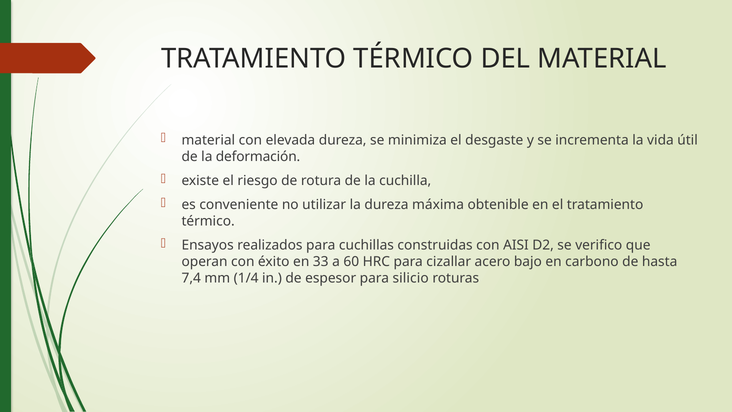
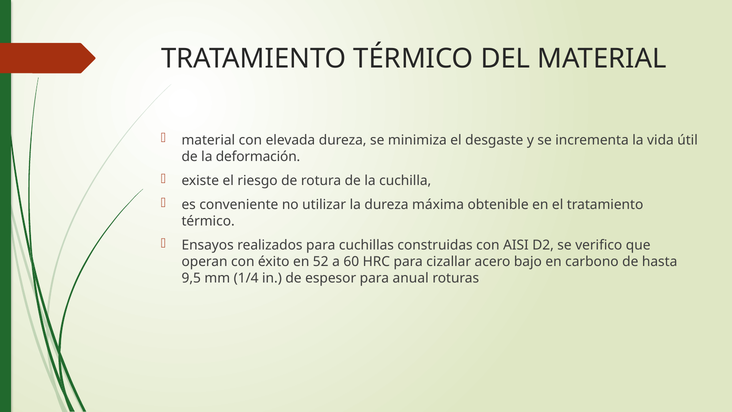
33: 33 -> 52
7,4: 7,4 -> 9,5
silicio: silicio -> anual
